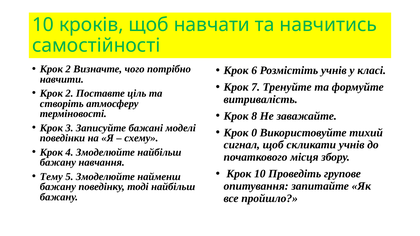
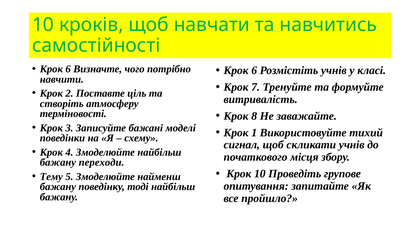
2 at (68, 69): 2 -> 6
0: 0 -> 1
навчання: навчання -> переходи
